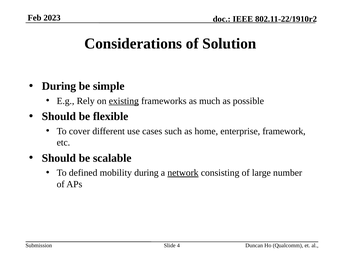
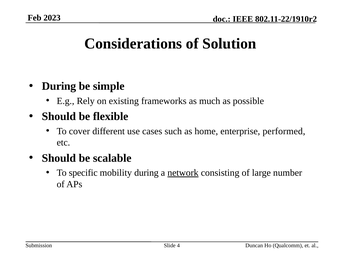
existing underline: present -> none
framework: framework -> performed
defined: defined -> specific
